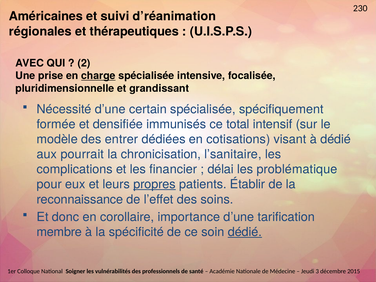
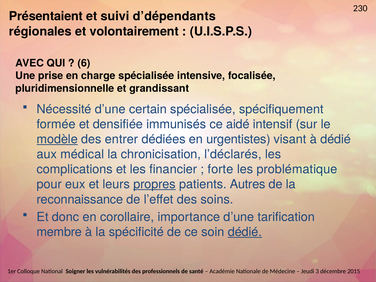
Américaines: Américaines -> Présentaient
d’réanimation: d’réanimation -> d’dépendants
thérapeutiques: thérapeutiques -> volontairement
2: 2 -> 6
charge underline: present -> none
total: total -> aidé
modèle underline: none -> present
cotisations: cotisations -> urgentistes
pourrait: pourrait -> médical
l’sanitaire: l’sanitaire -> l’déclarés
délai: délai -> forte
Établir: Établir -> Autres
